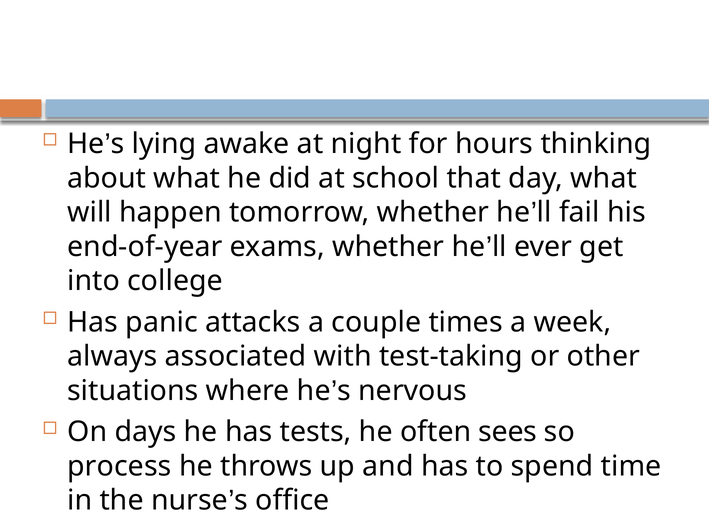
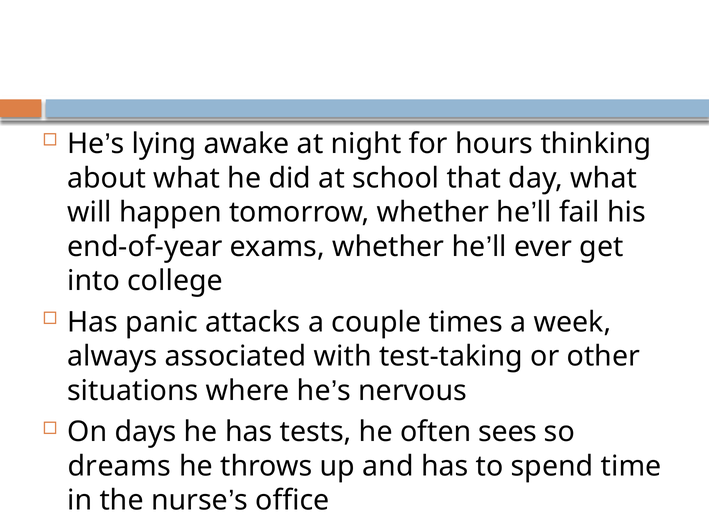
process: process -> dreams
